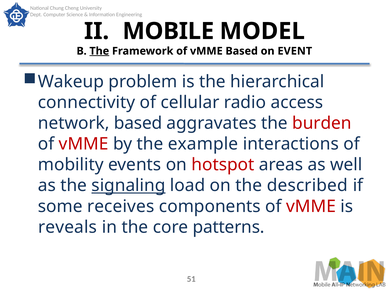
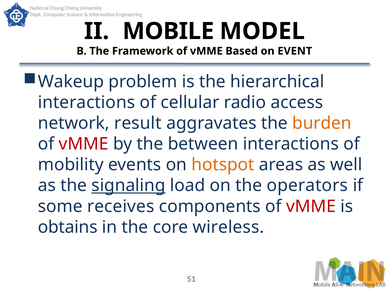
The at (99, 51) underline: present -> none
connectivity at (86, 102): connectivity -> interactions
network based: based -> result
burden colour: red -> orange
example: example -> between
hotspot colour: red -> orange
described: described -> operators
reveals: reveals -> obtains
patterns: patterns -> wireless
